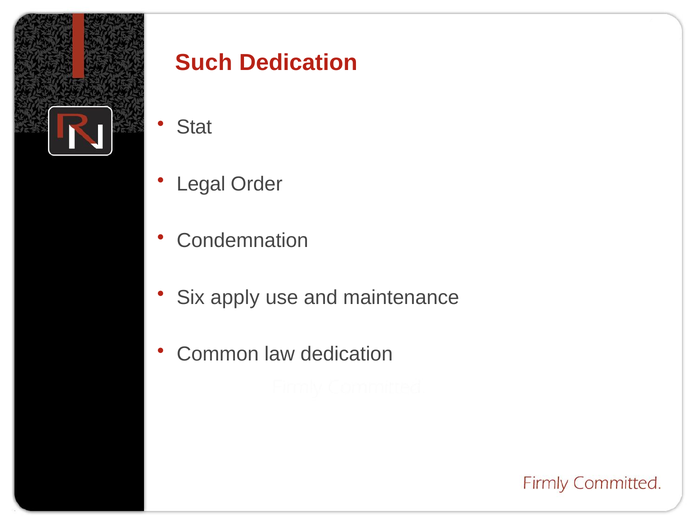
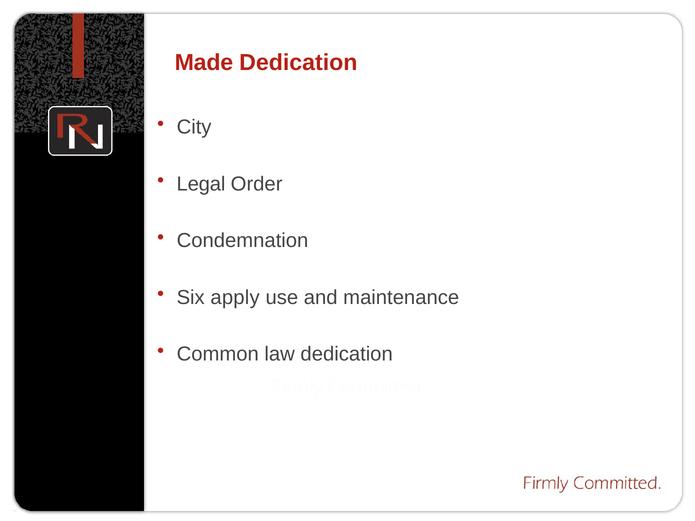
Such: Such -> Made
Stat: Stat -> City
